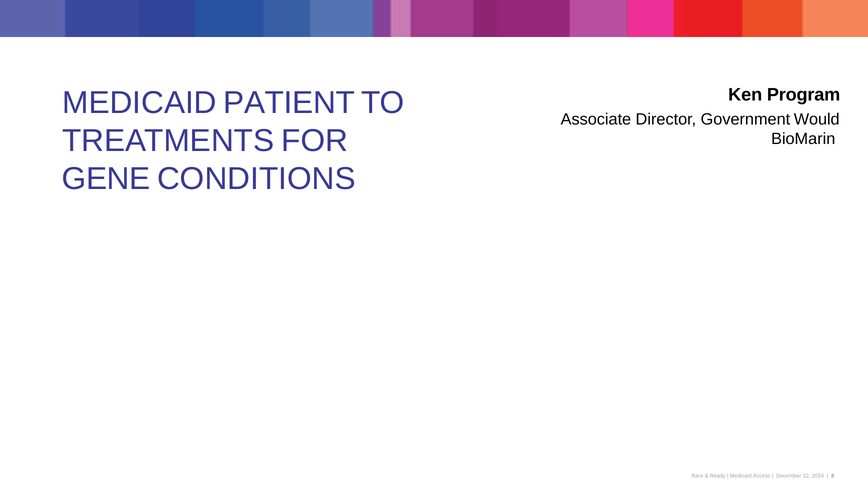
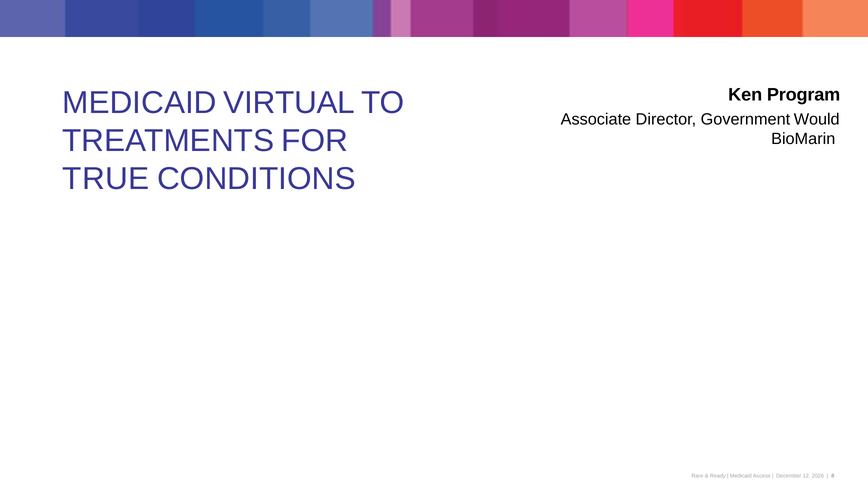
PATIENT: PATIENT -> VIRTUAL
GENE: GENE -> TRUE
